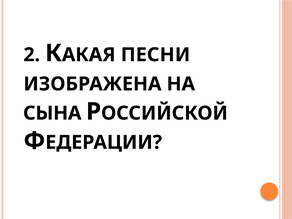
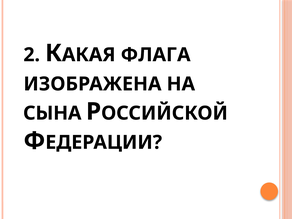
ПЕСНИ: ПЕСНИ -> ФЛАГА
